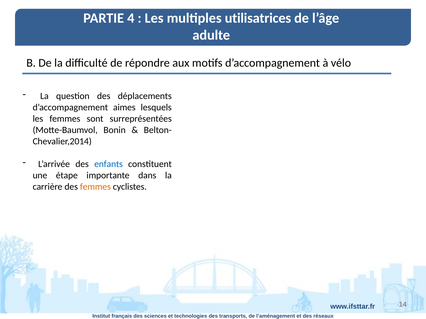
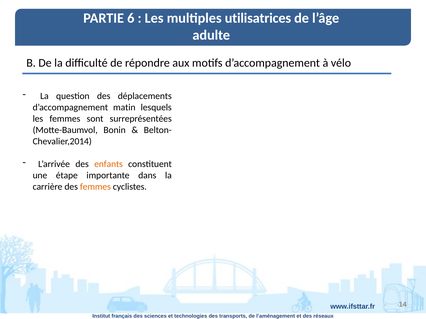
4: 4 -> 6
aimes: aimes -> matin
enfants colour: blue -> orange
